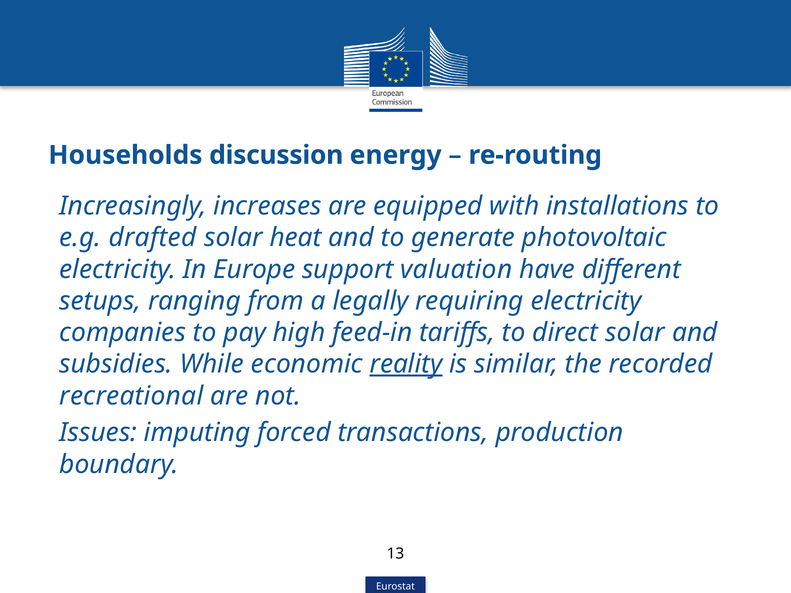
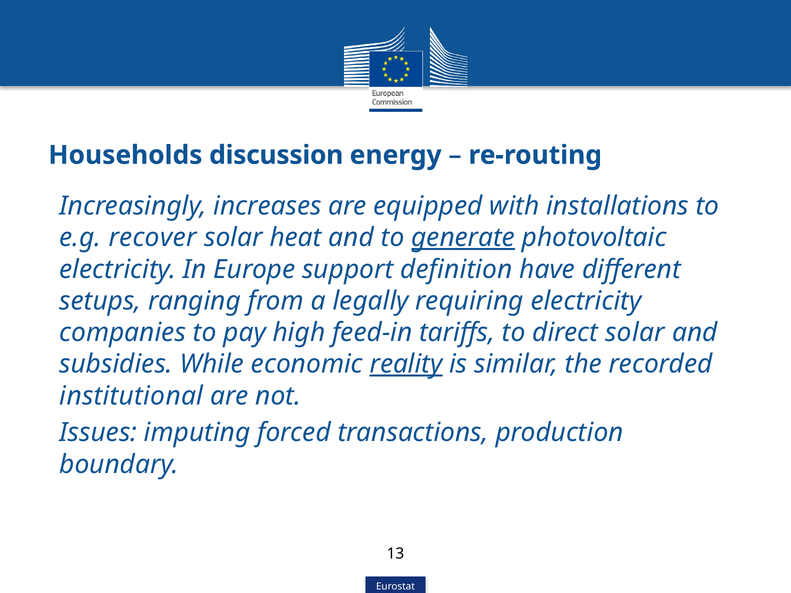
drafted: drafted -> recover
generate underline: none -> present
valuation: valuation -> definition
recreational: recreational -> institutional
